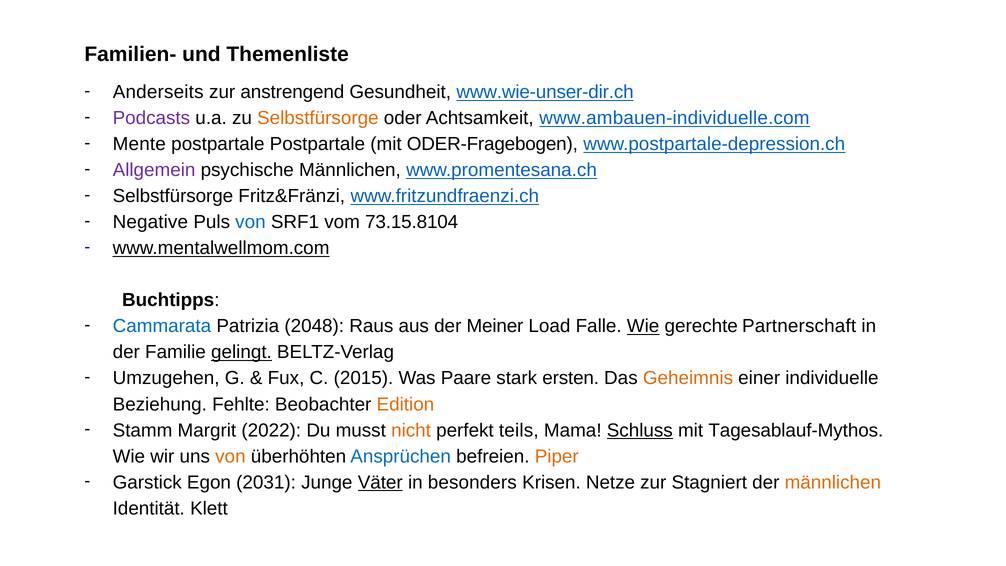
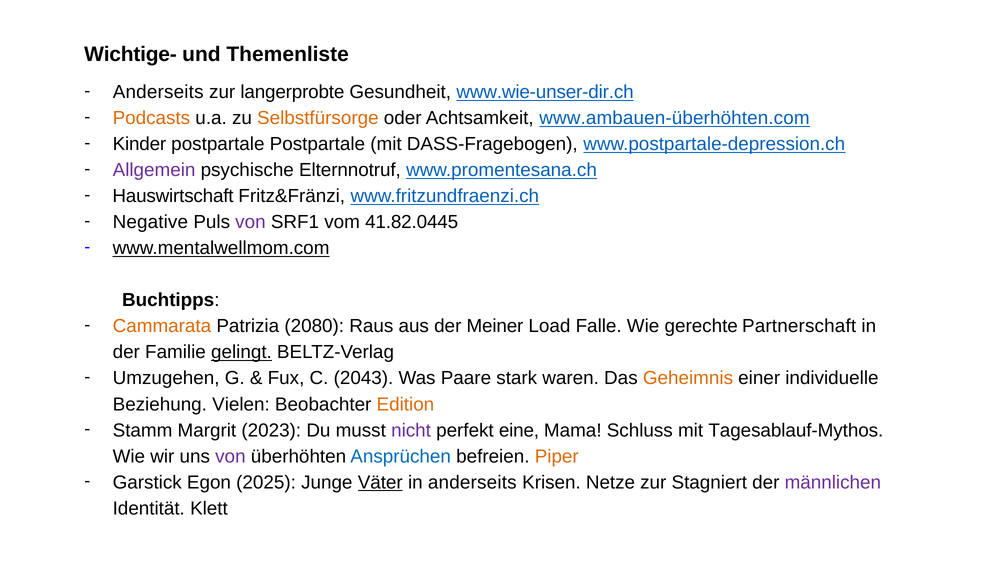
Familien-: Familien- -> Wichtige-
anstrengend: anstrengend -> langerprobte
Podcasts colour: purple -> orange
www.ambauen-individuelle.com: www.ambauen-individuelle.com -> www.ambauen-überhöhten.com
Mente: Mente -> Kinder
ODER-Fragebogen: ODER-Fragebogen -> DASS-Fragebogen
psychische Männlichen: Männlichen -> Elternnotruf
Selbstfürsorge at (173, 196): Selbstfürsorge -> Hauswirtschaft
von at (250, 222) colour: blue -> purple
73.15.8104: 73.15.8104 -> 41.82.0445
Cammarata colour: blue -> orange
2048: 2048 -> 2080
Wie at (643, 326) underline: present -> none
2015: 2015 -> 2043
ersten: ersten -> waren
Fehlte: Fehlte -> Vielen
2022: 2022 -> 2023
nicht colour: orange -> purple
teils: teils -> eine
Schluss underline: present -> none
von at (230, 456) colour: orange -> purple
2031: 2031 -> 2025
in besonders: besonders -> anderseits
männlichen at (833, 482) colour: orange -> purple
